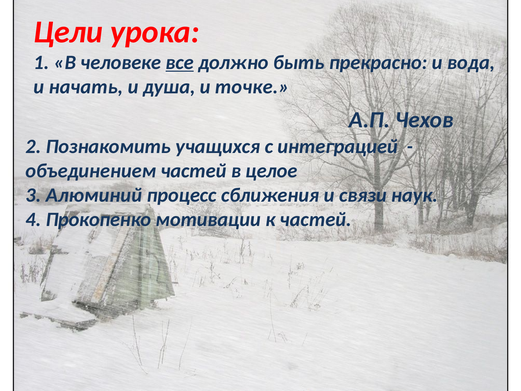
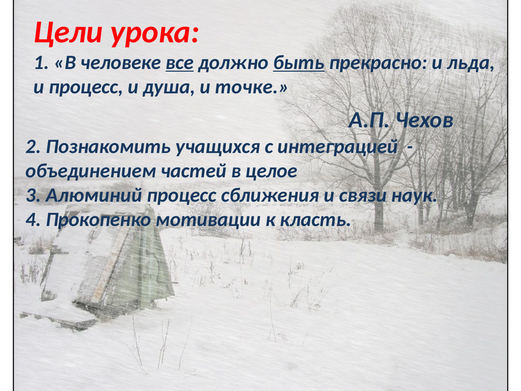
быть underline: none -> present
вода: вода -> льда
и начать: начать -> процесс
к частей: частей -> класть
